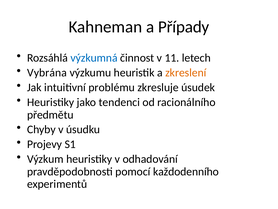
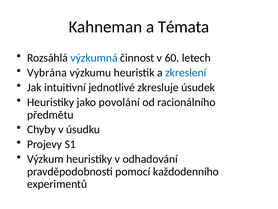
Případy: Případy -> Témata
11: 11 -> 60
zkreslení colour: orange -> blue
problému: problému -> jednotlivé
tendenci: tendenci -> povolání
